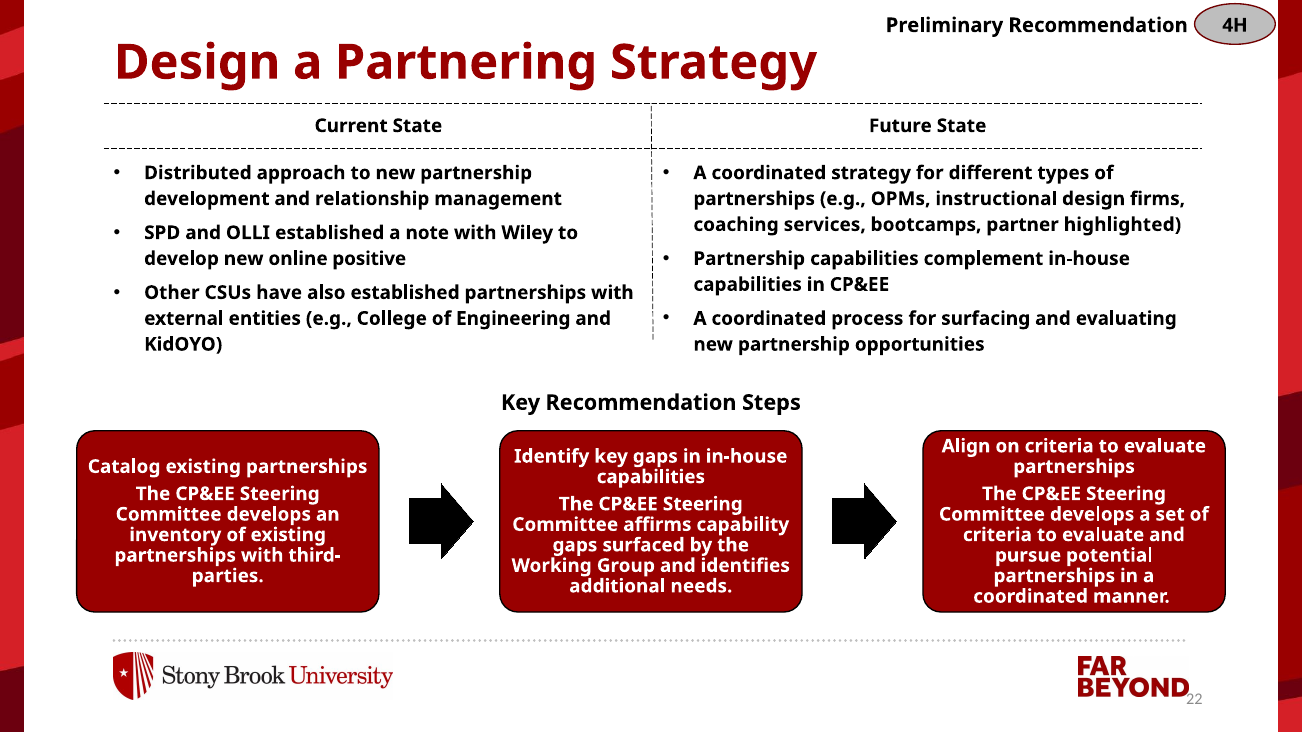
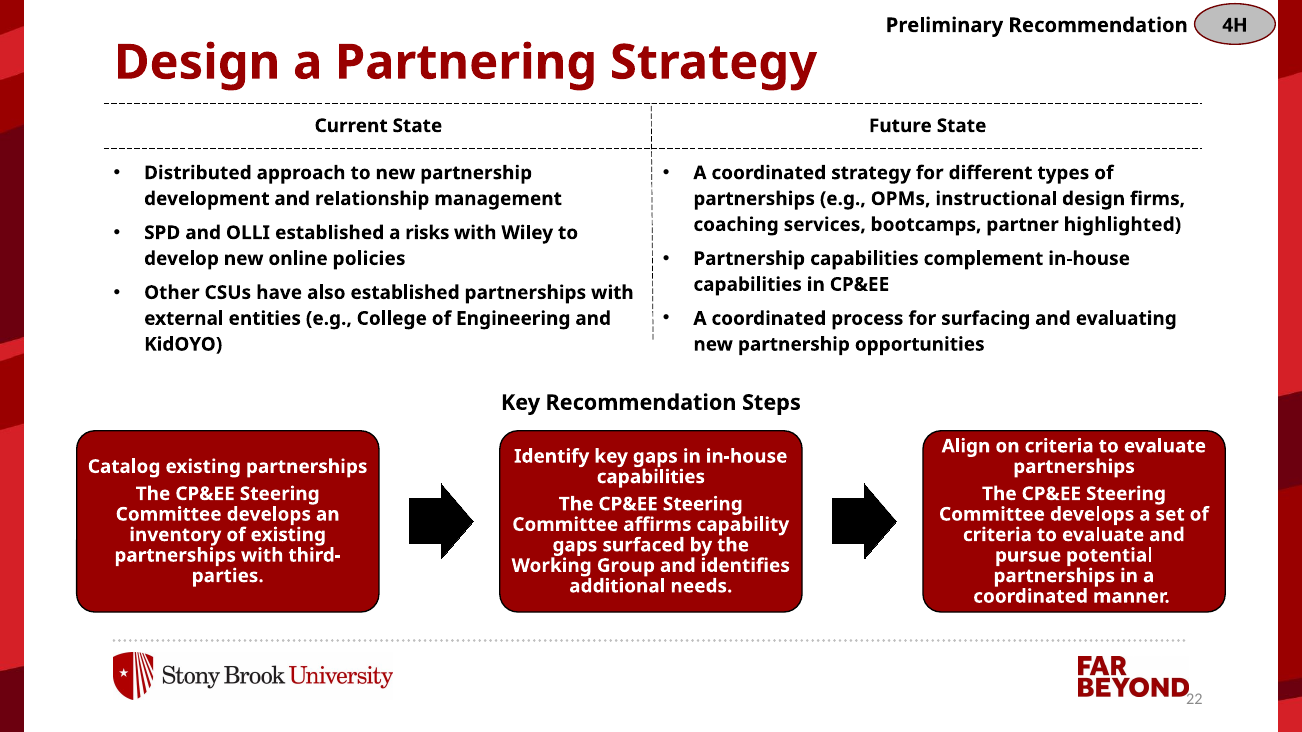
note: note -> risks
positive: positive -> policies
